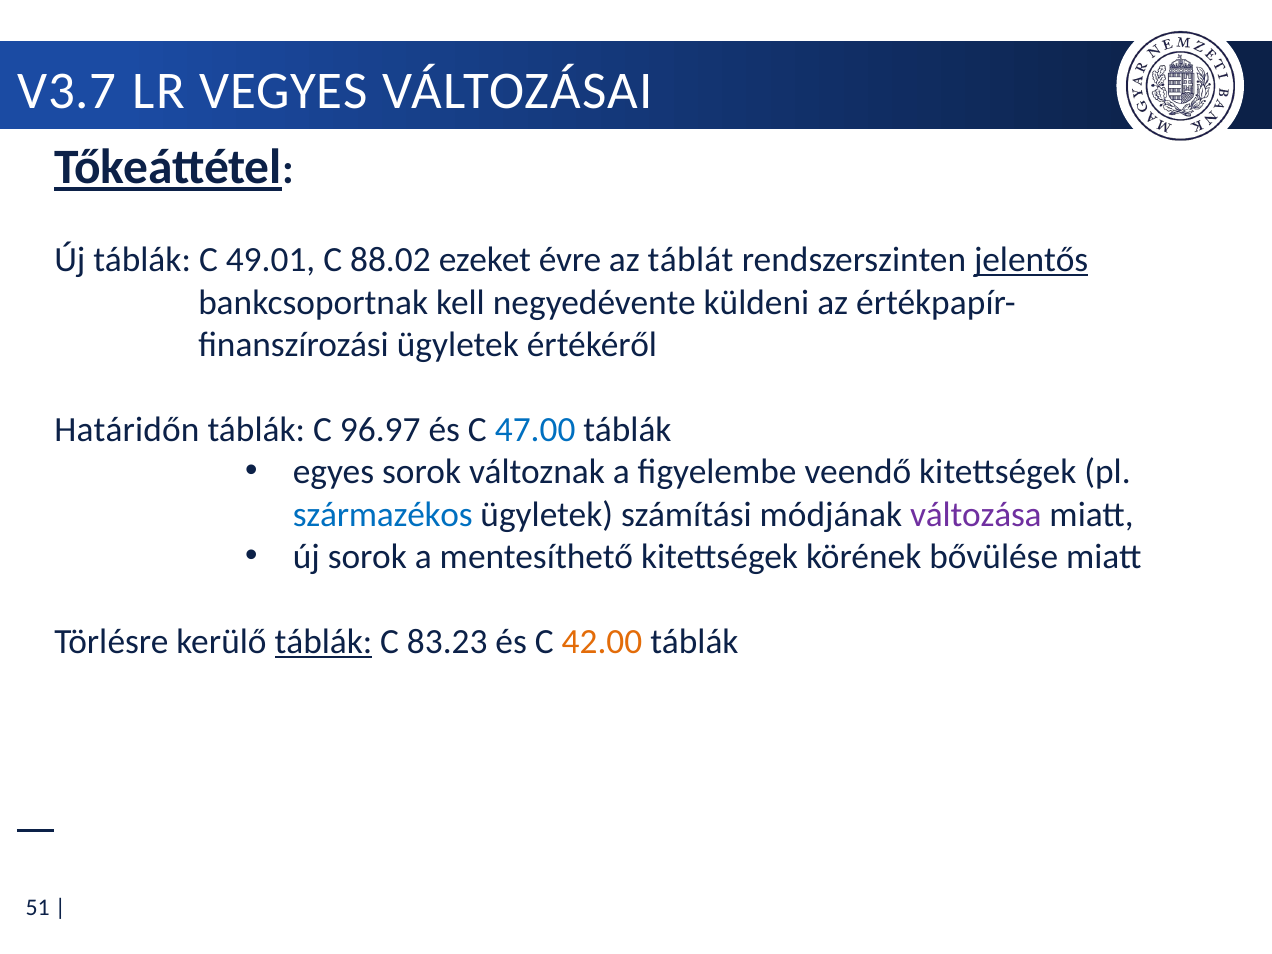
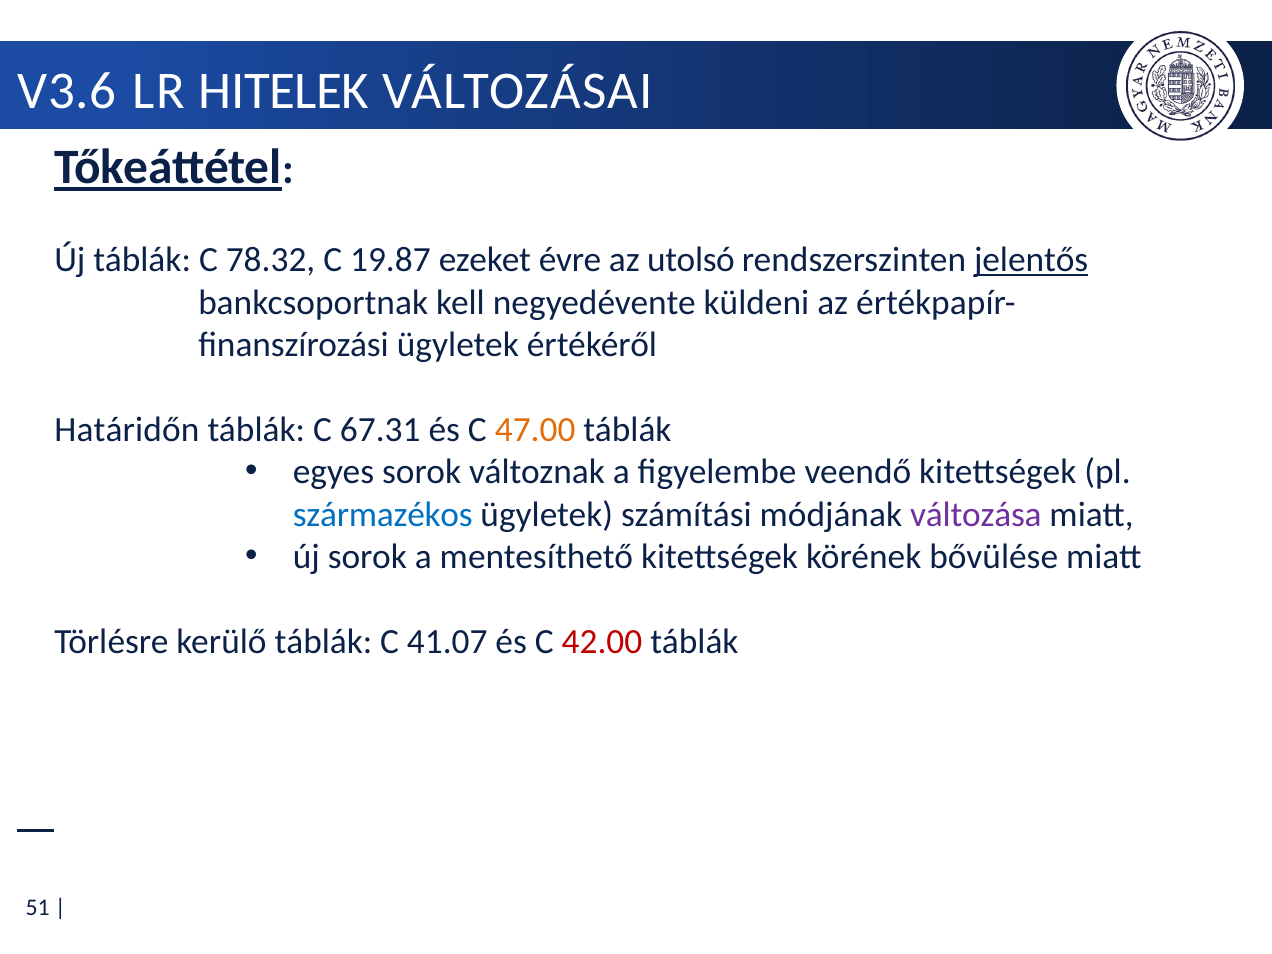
V3.7: V3.7 -> V3.6
VEGYES: VEGYES -> HITELEK
49.01: 49.01 -> 78.32
88.02: 88.02 -> 19.87
táblát: táblát -> utolsó
96.97: 96.97 -> 67.31
47.00 colour: blue -> orange
táblák at (323, 642) underline: present -> none
83.23: 83.23 -> 41.07
42.00 colour: orange -> red
